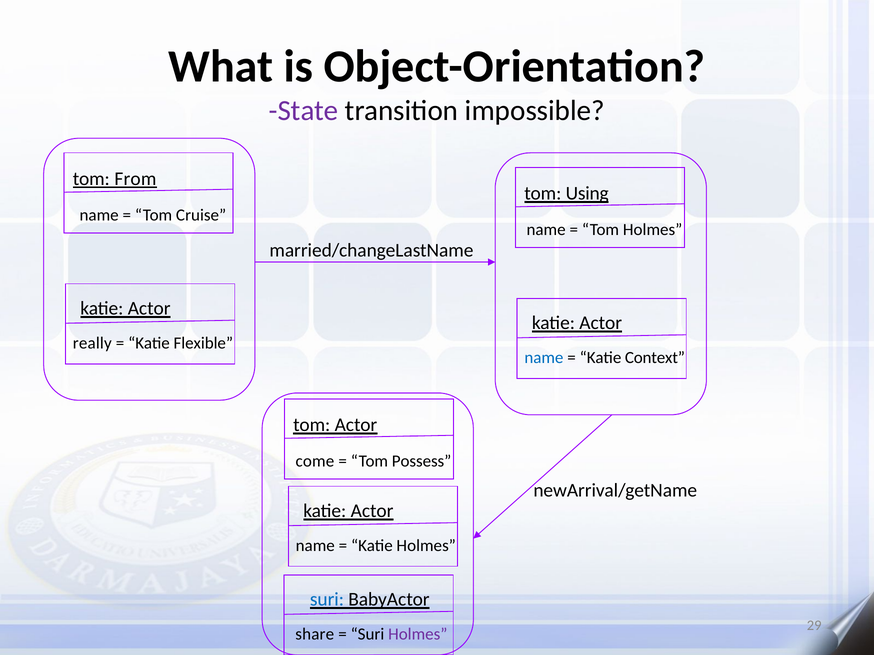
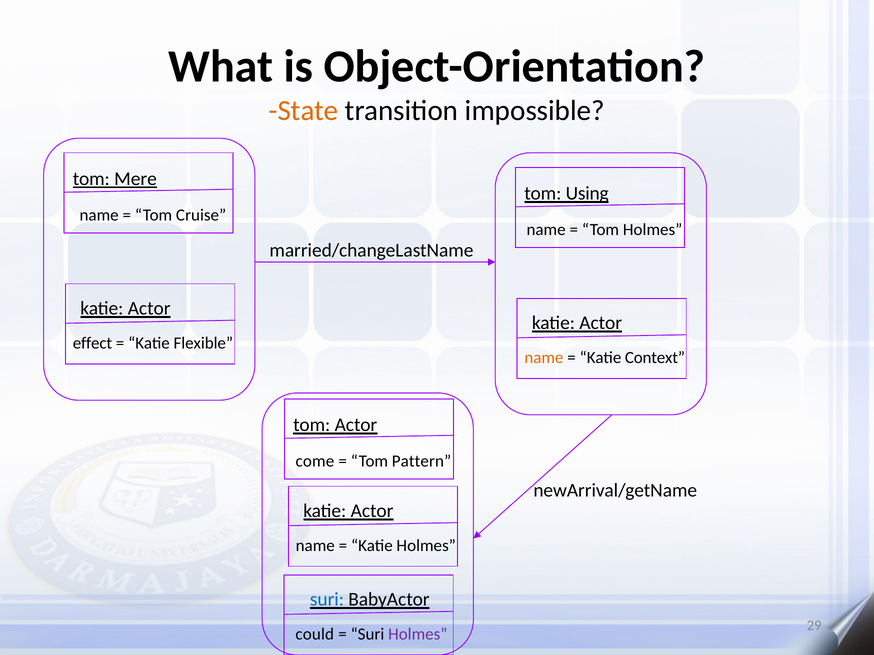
State colour: purple -> orange
From: From -> Mere
really: really -> effect
name at (544, 358) colour: blue -> orange
Possess: Possess -> Pattern
share: share -> could
